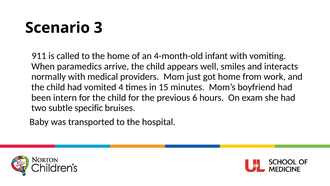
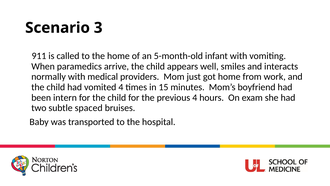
4-month-old: 4-month-old -> 5-month-old
previous 6: 6 -> 4
specific: specific -> spaced
